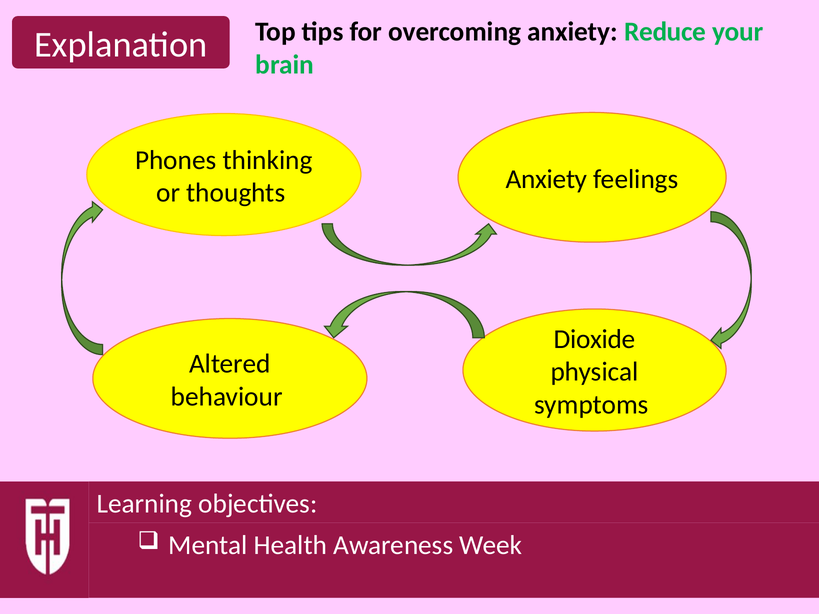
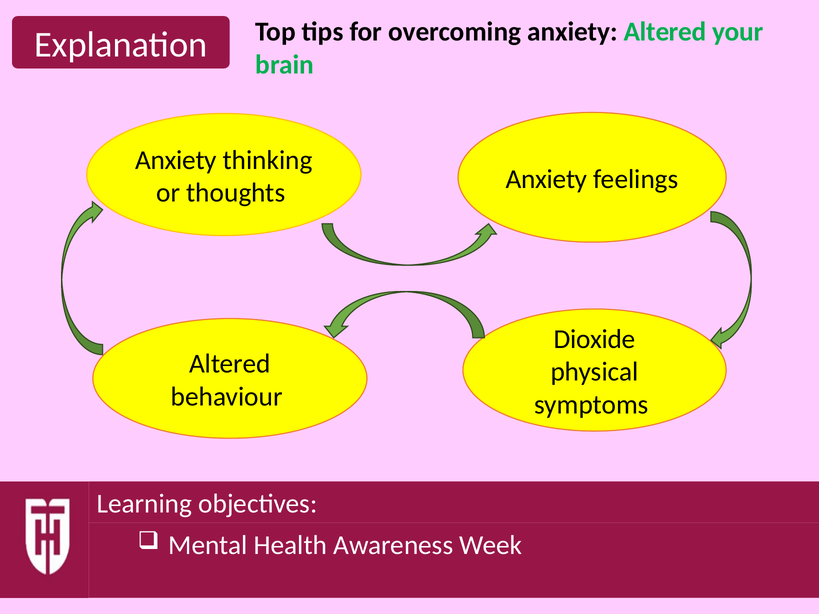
anxiety Reduce: Reduce -> Altered
Phones at (176, 160): Phones -> Anxiety
